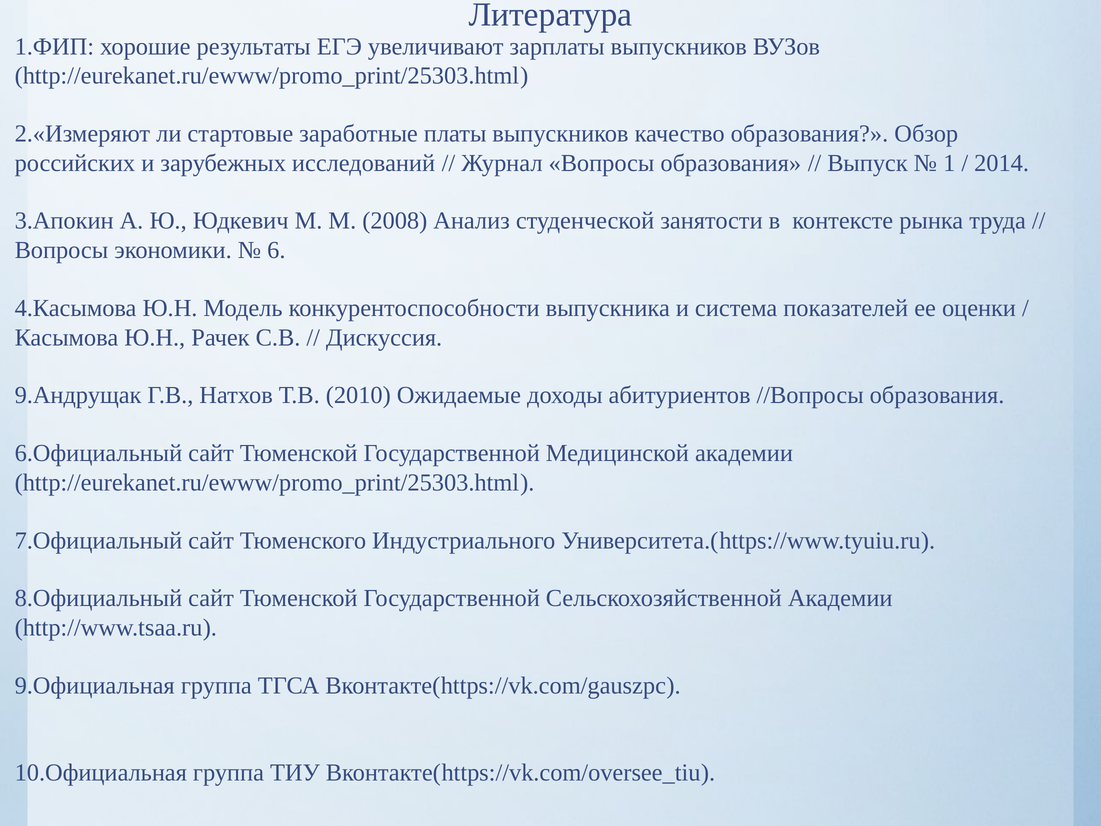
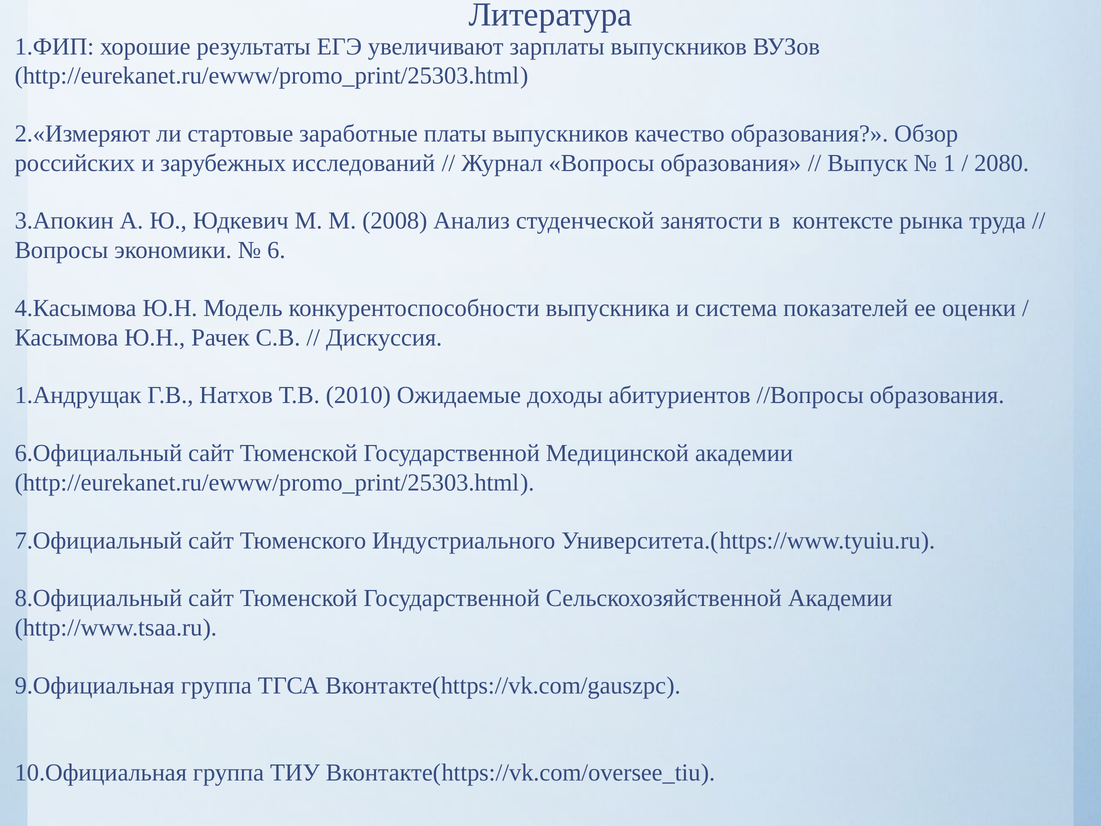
2014: 2014 -> 2080
9.Андрущак: 9.Андрущак -> 1.Андрущак
